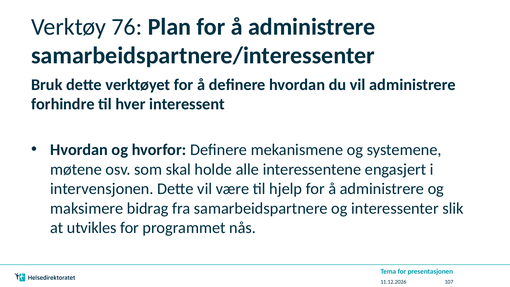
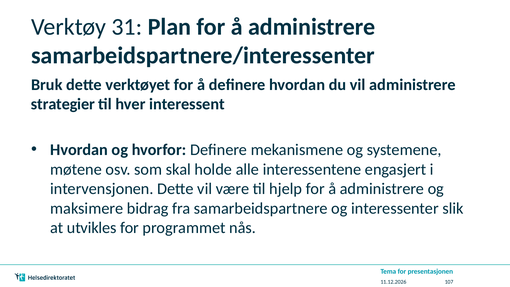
76: 76 -> 31
forhindre: forhindre -> strategier
